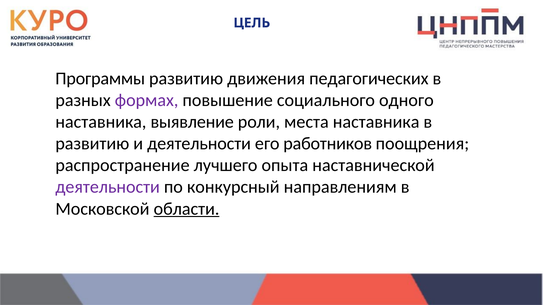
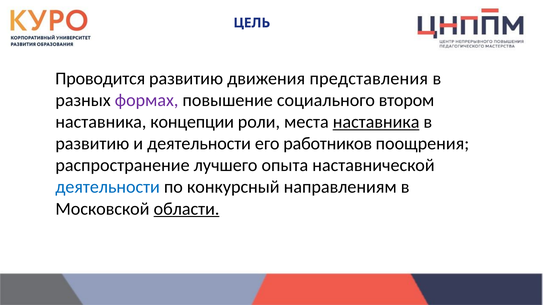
Программы: Программы -> Проводится
педагогических: педагогических -> представления
одного: одного -> втором
выявление: выявление -> концепции
наставника at (376, 122) underline: none -> present
деятельности at (108, 187) colour: purple -> blue
